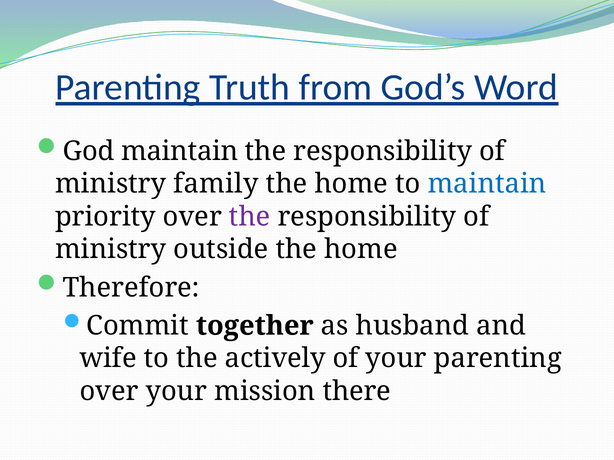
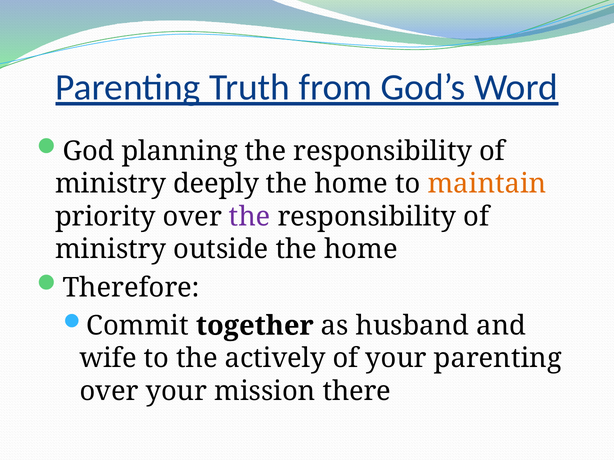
God maintain: maintain -> planning
family: family -> deeply
maintain at (487, 184) colour: blue -> orange
